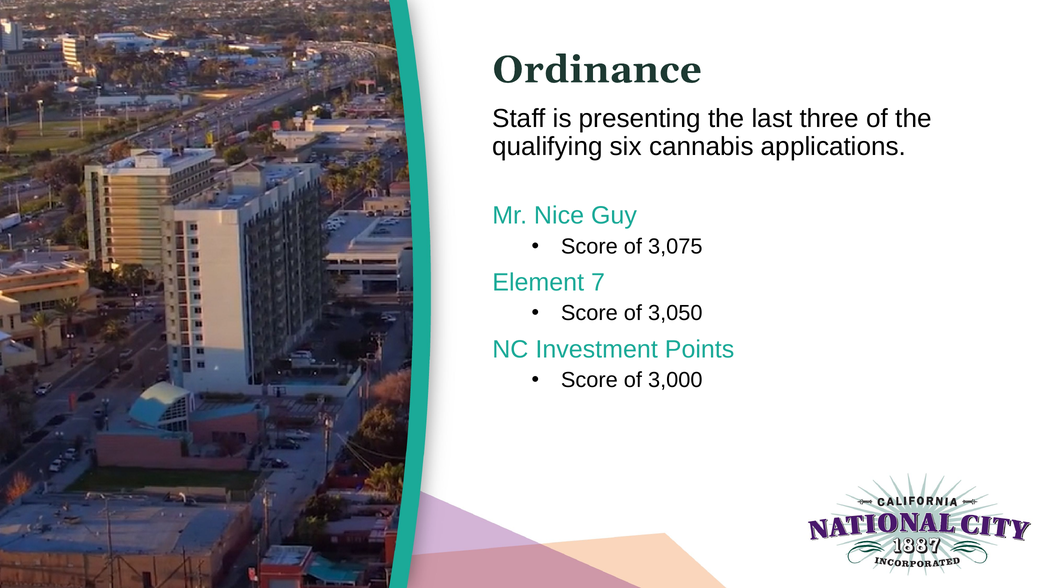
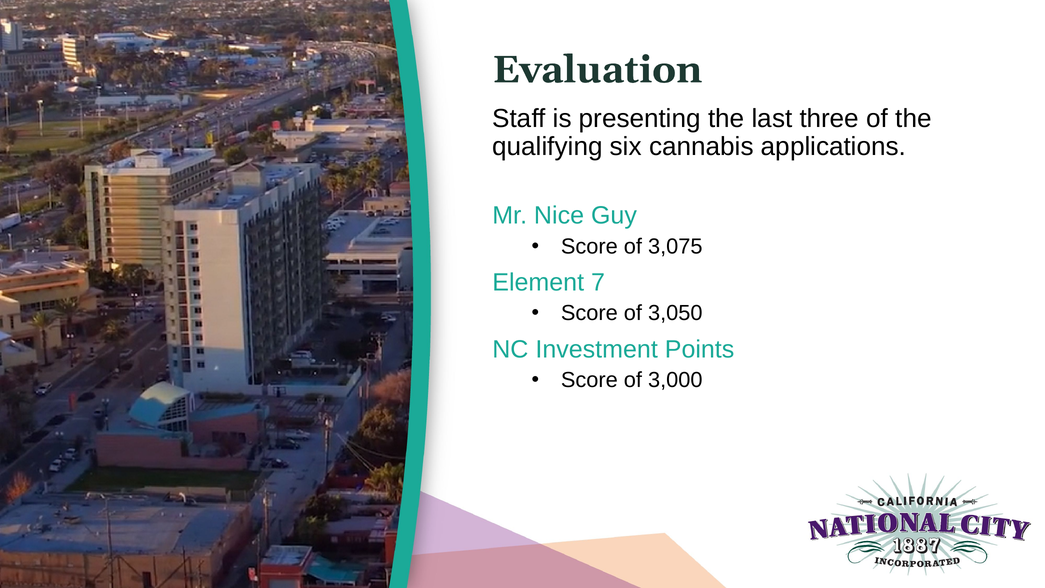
Ordinance: Ordinance -> Evaluation
